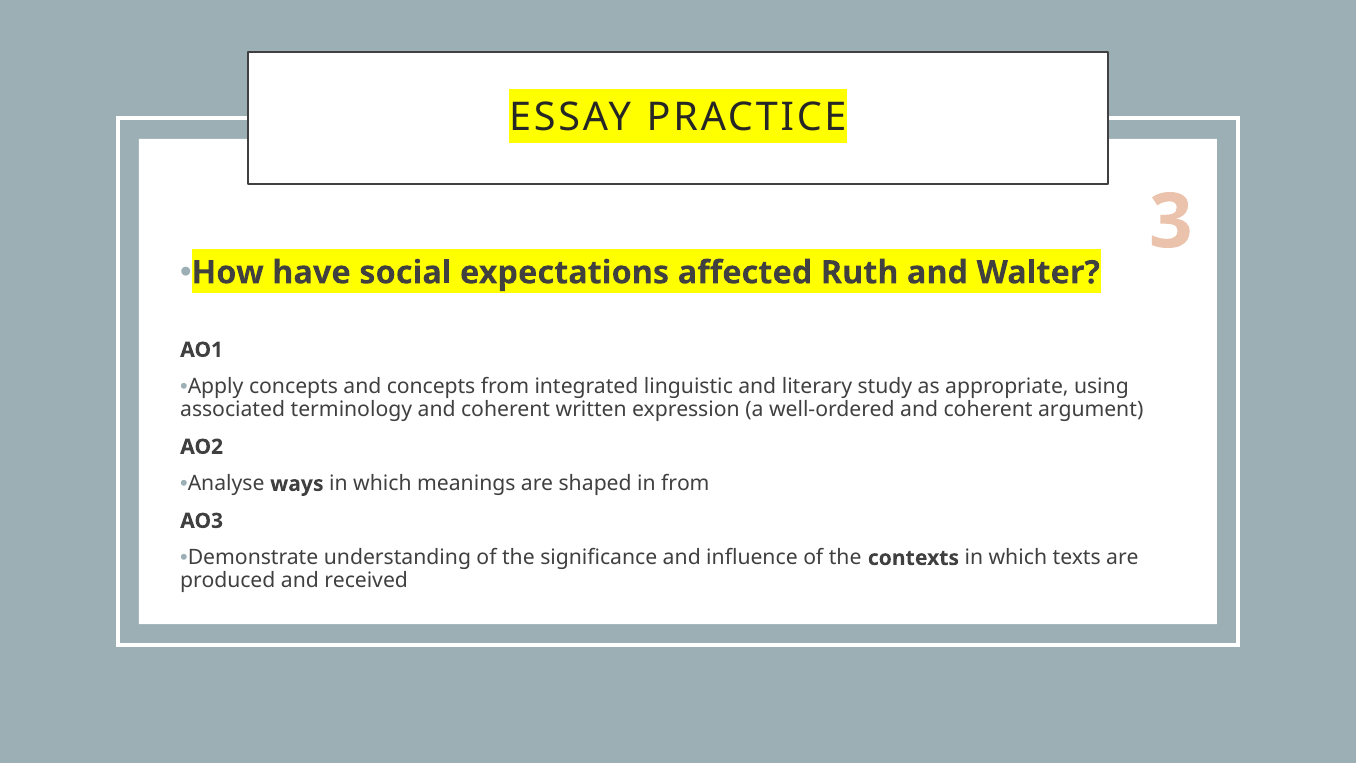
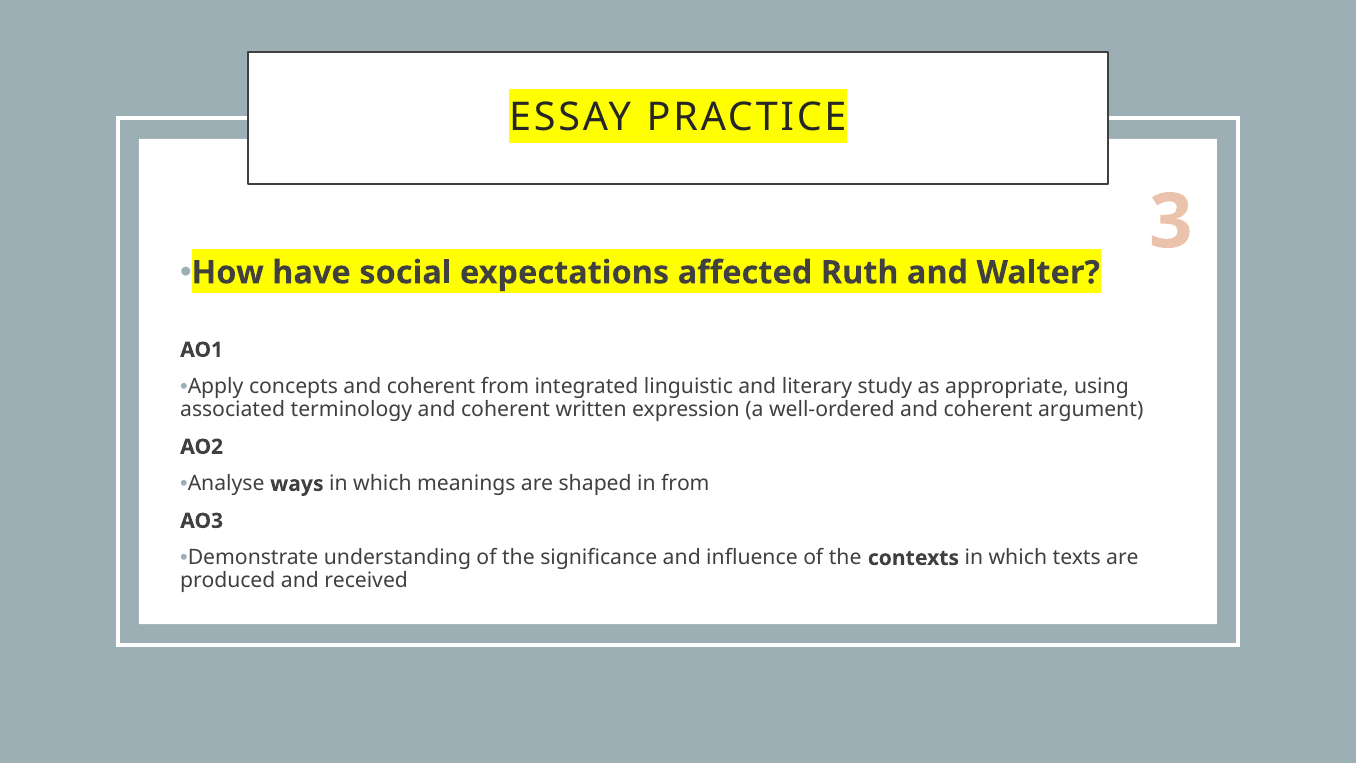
concepts and concepts: concepts -> coherent
